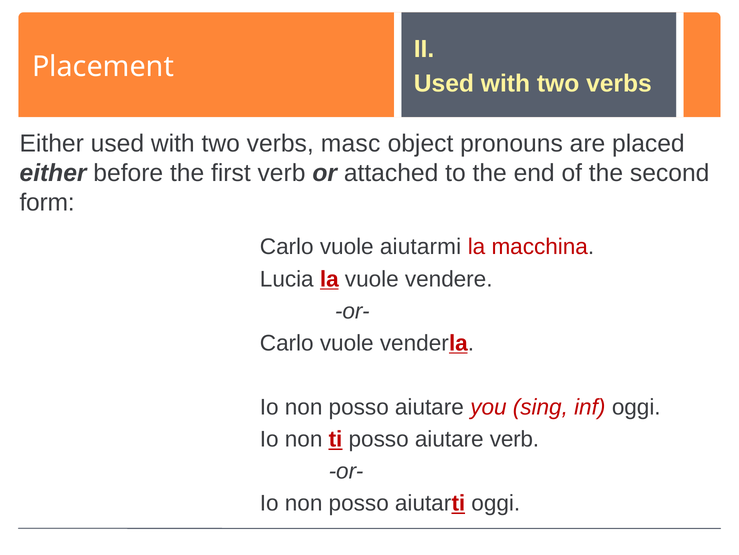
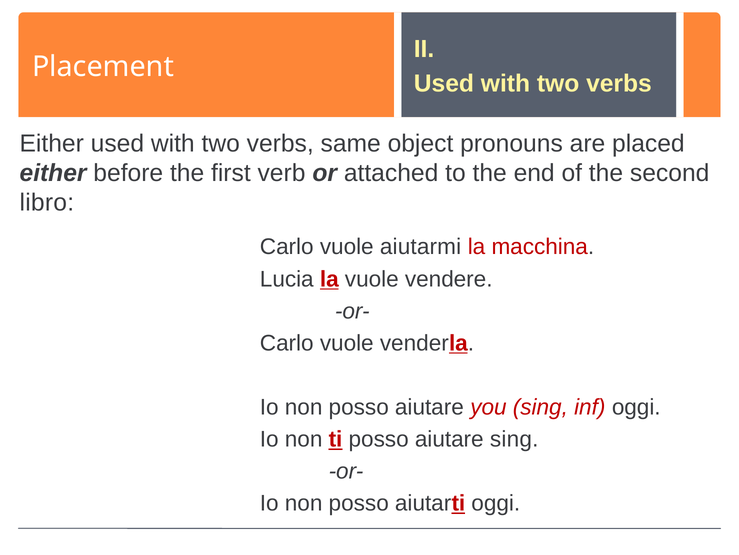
masc: masc -> same
form: form -> libro
aiutare verb: verb -> sing
